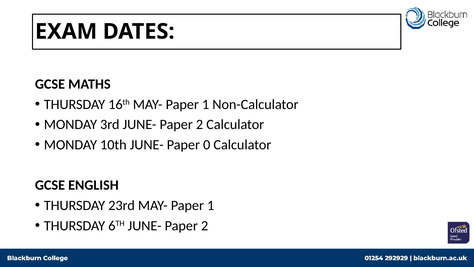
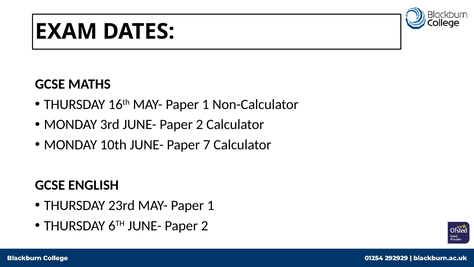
0: 0 -> 7
